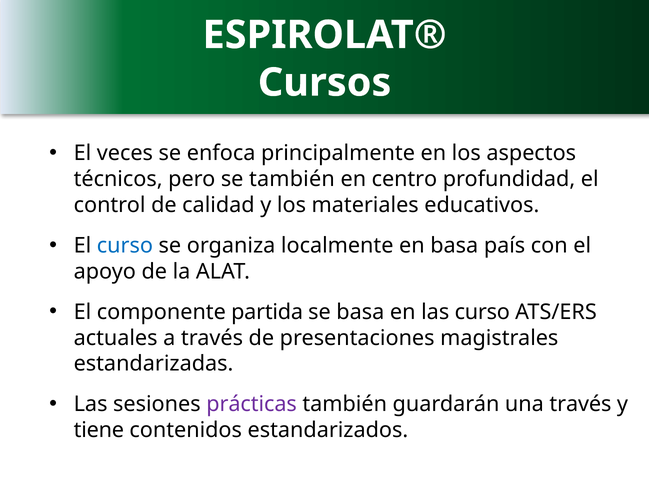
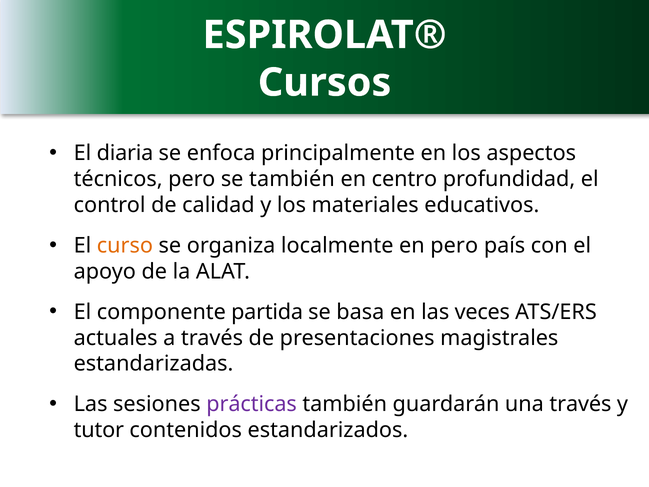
veces: veces -> diaria
curso at (125, 245) colour: blue -> orange
en basa: basa -> pero
las curso: curso -> veces
tiene: tiene -> tutor
